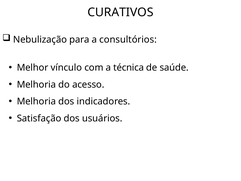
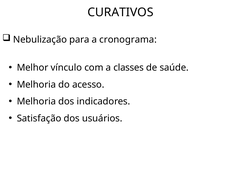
consultórios: consultórios -> cronograma
técnica: técnica -> classes
